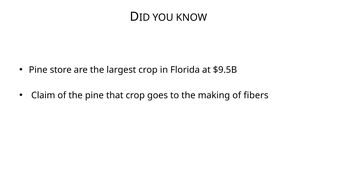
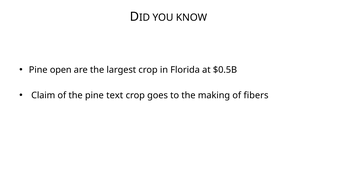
store: store -> open
$9.5B: $9.5B -> $0.5B
that: that -> text
